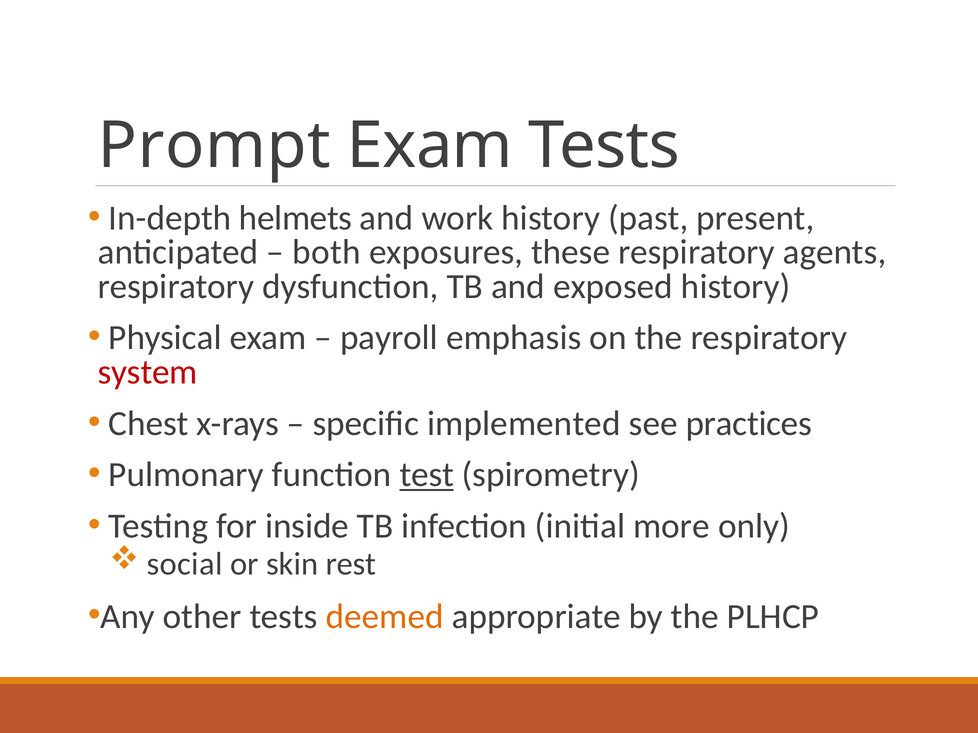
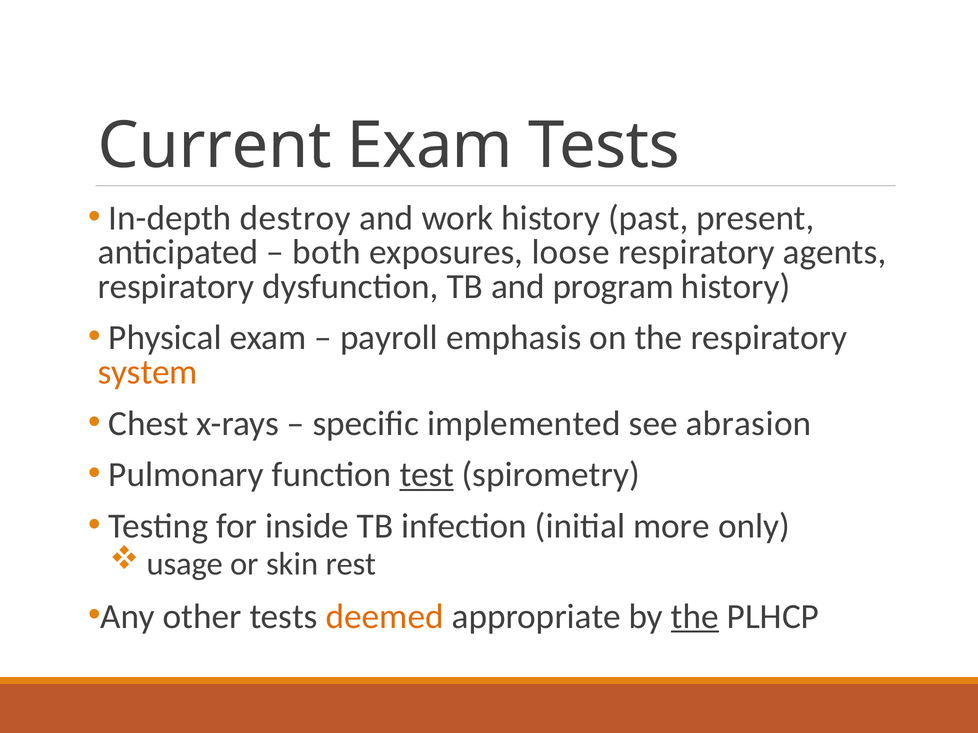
Prompt: Prompt -> Current
helmets: helmets -> destroy
these: these -> loose
exposed: exposed -> program
system colour: red -> orange
practices: practices -> abrasion
social: social -> usage
the at (695, 617) underline: none -> present
